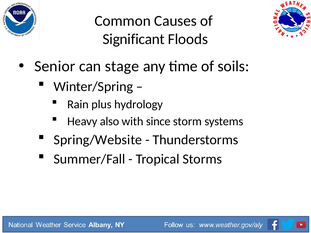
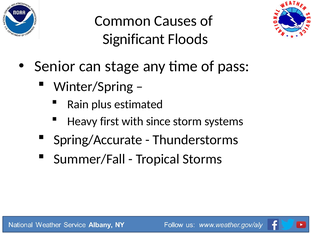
soils: soils -> pass
hydrology: hydrology -> estimated
also: also -> first
Spring/Website: Spring/Website -> Spring/Accurate
